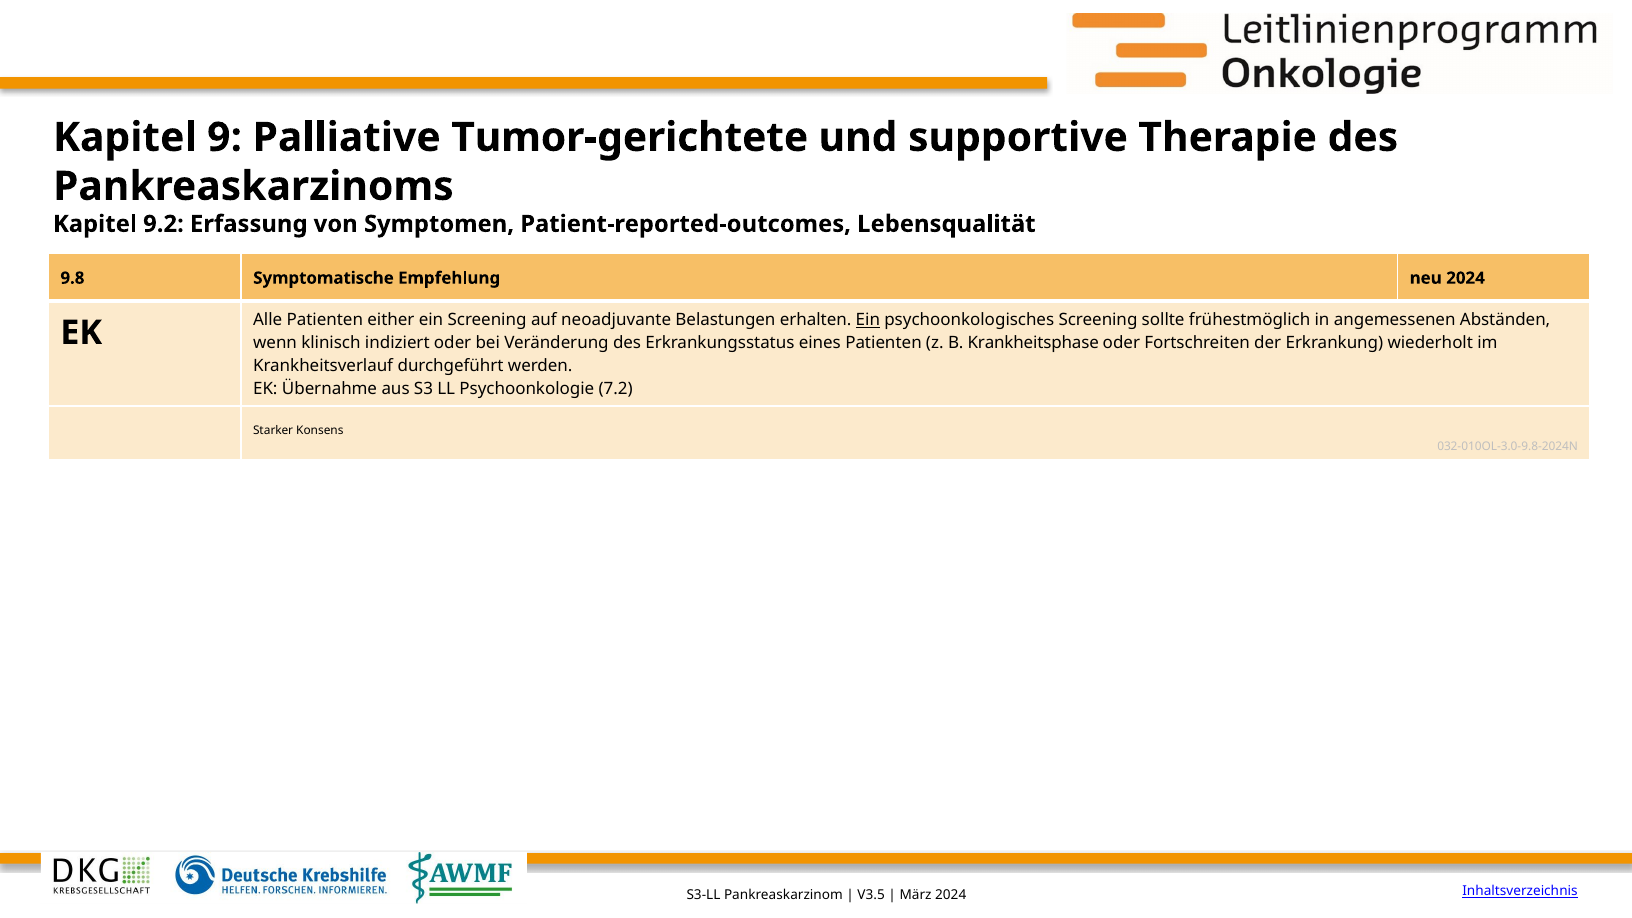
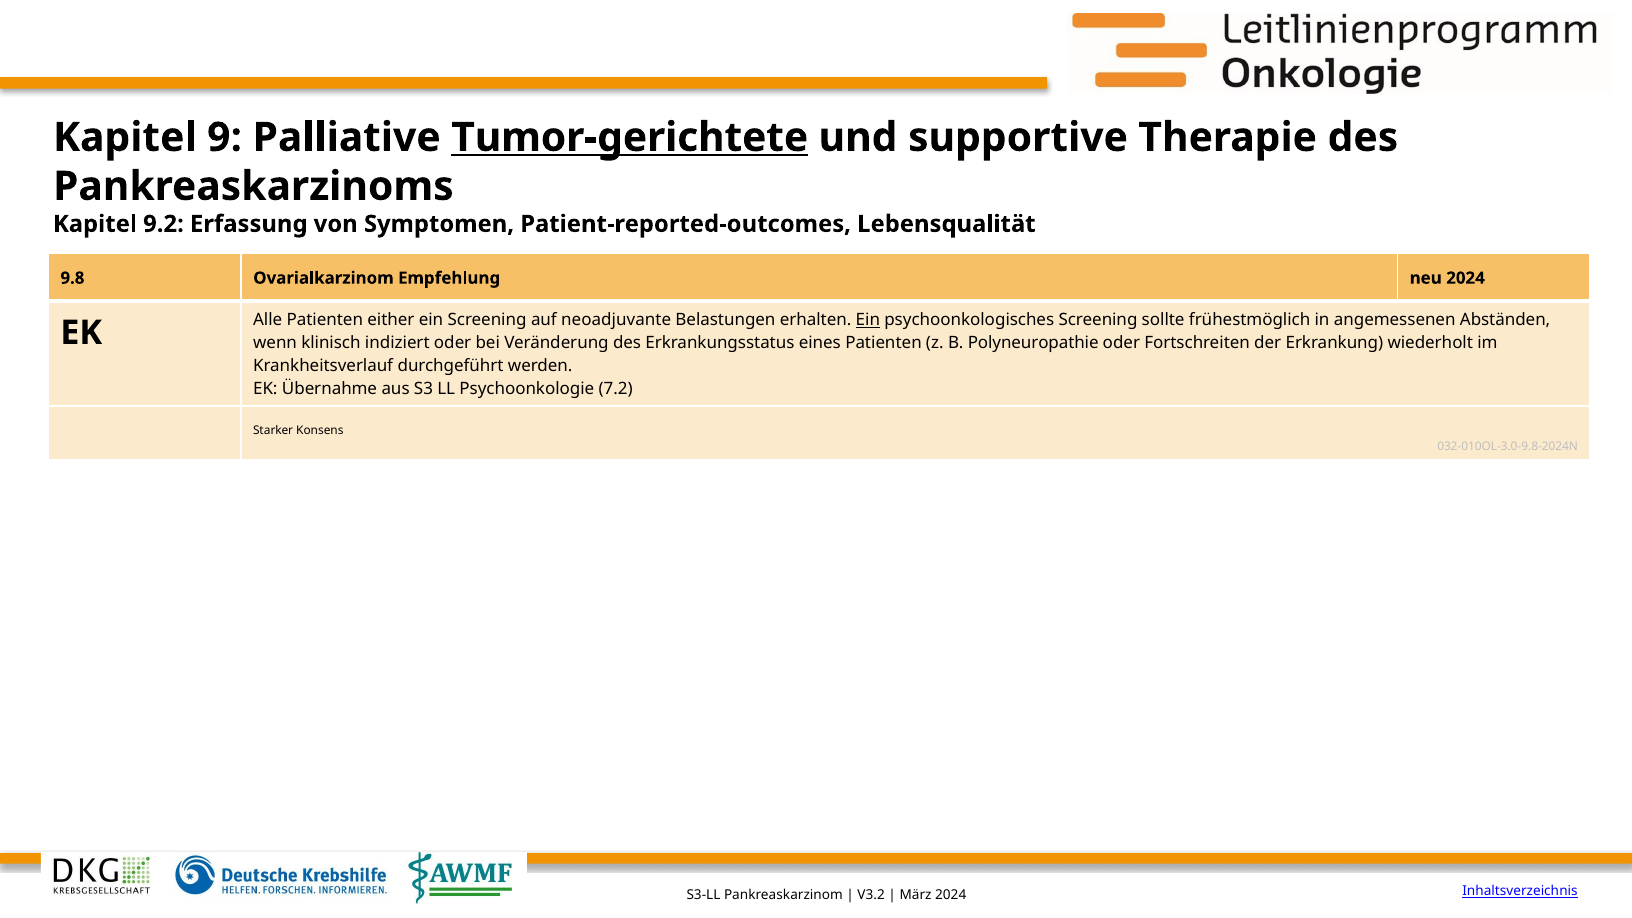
Tumor-gerichtete underline: none -> present
Symptomatische: Symptomatische -> Ovarialkarzinom
Krankheitsphase: Krankheitsphase -> Polyneuropathie
V3.5: V3.5 -> V3.2
